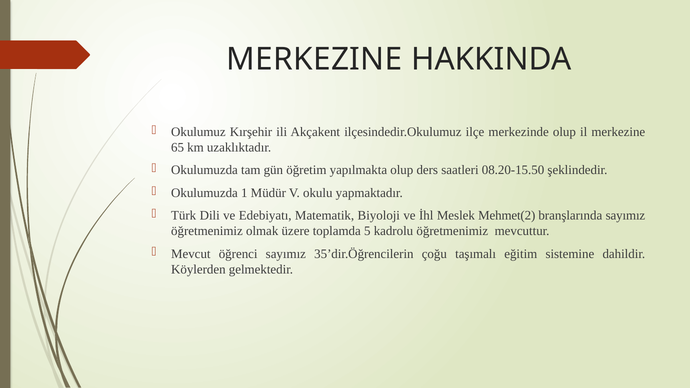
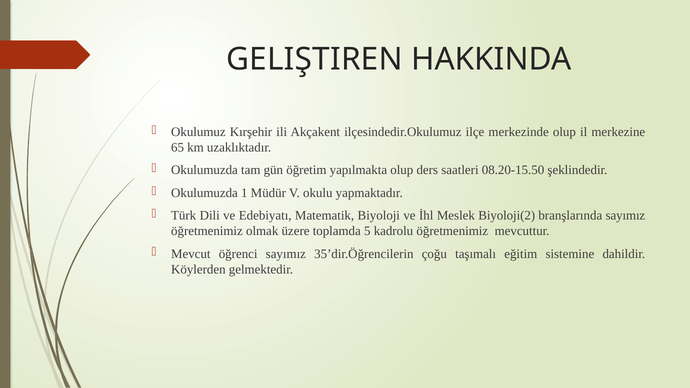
MERKEZINE at (314, 59): MERKEZINE -> GELIŞTIREN
Mehmet(2: Mehmet(2 -> Biyoloji(2
